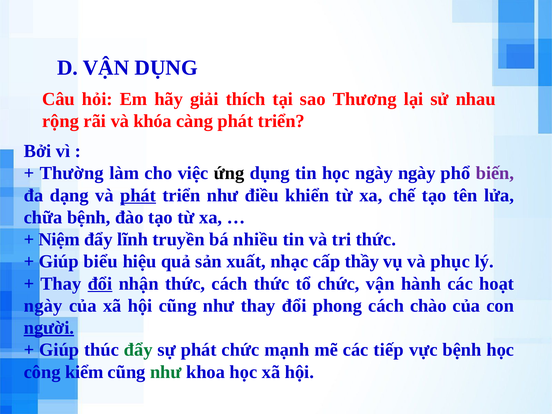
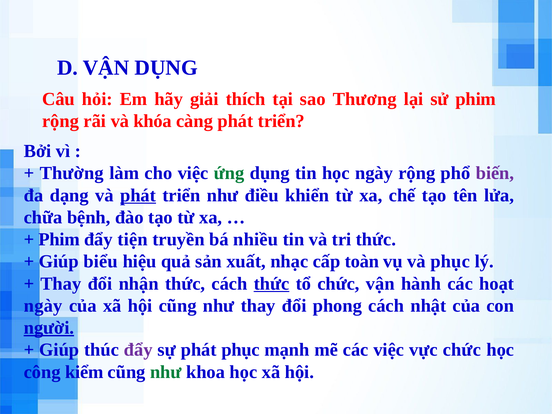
sử nhau: nhau -> phim
ứng colour: black -> green
ngày ngày: ngày -> rộng
Niệm at (59, 239): Niệm -> Phim
lĩnh: lĩnh -> tiện
thầy: thầy -> toàn
đổi at (100, 284) underline: present -> none
thức at (272, 284) underline: none -> present
chào: chào -> nhật
đẩy at (138, 350) colour: green -> purple
phát chức: chức -> phục
các tiếp: tiếp -> việc
vực bệnh: bệnh -> chức
